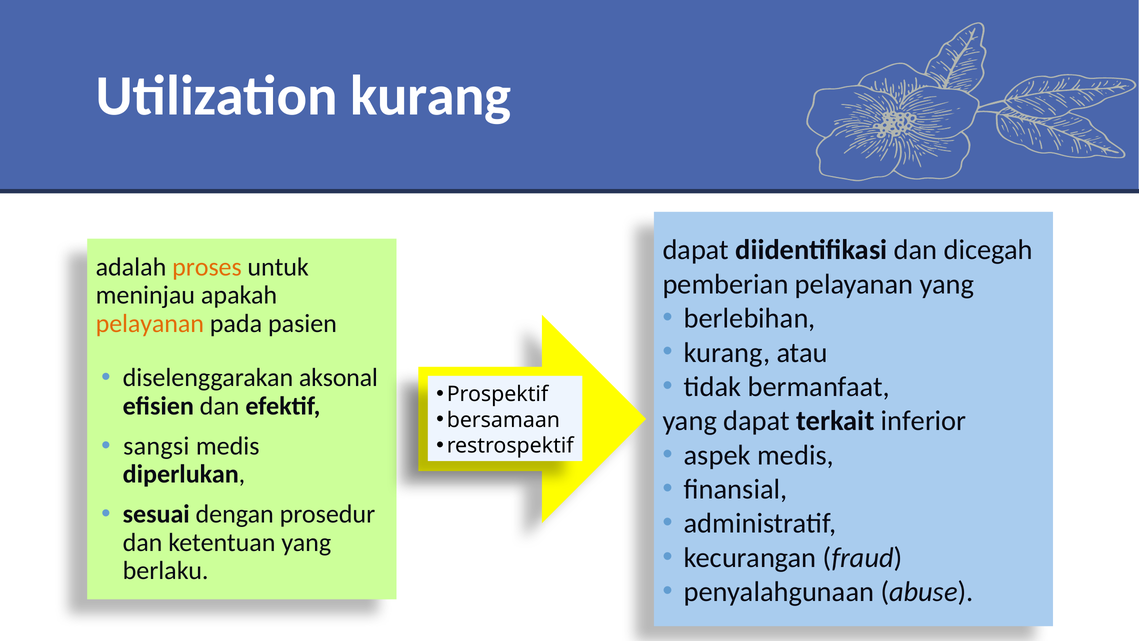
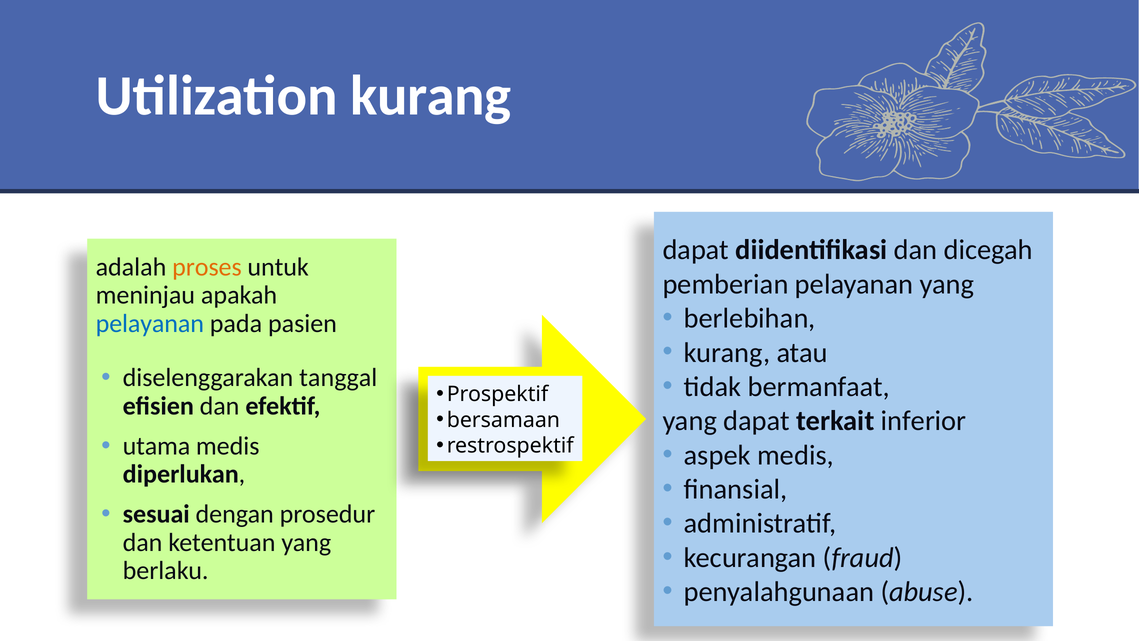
pelayanan at (150, 323) colour: orange -> blue
aksonal: aksonal -> tanggal
sangsi: sangsi -> utama
